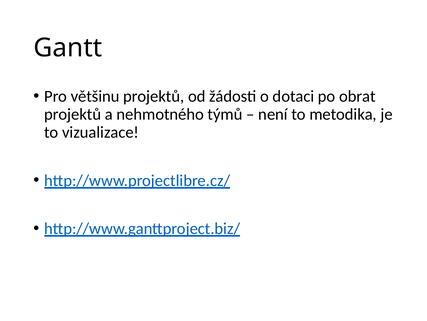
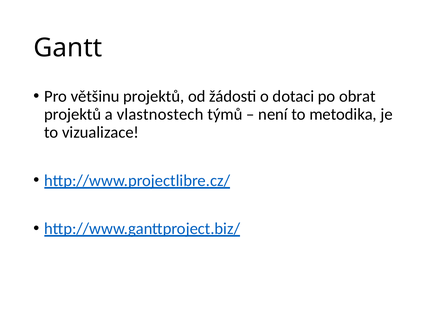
nehmotného: nehmotného -> vlastnostech
